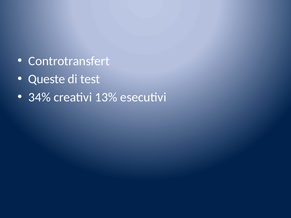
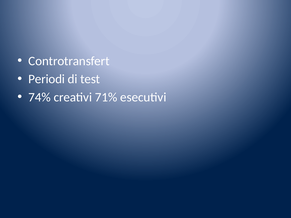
Queste: Queste -> Periodi
34%: 34% -> 74%
13%: 13% -> 71%
